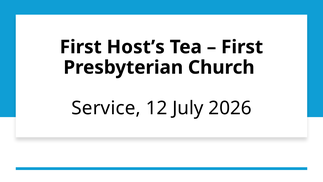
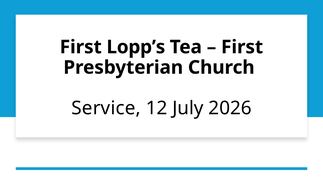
Host’s: Host’s -> Lopp’s
